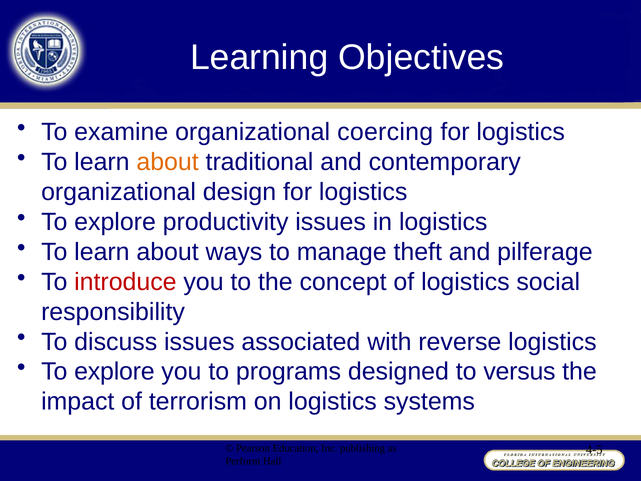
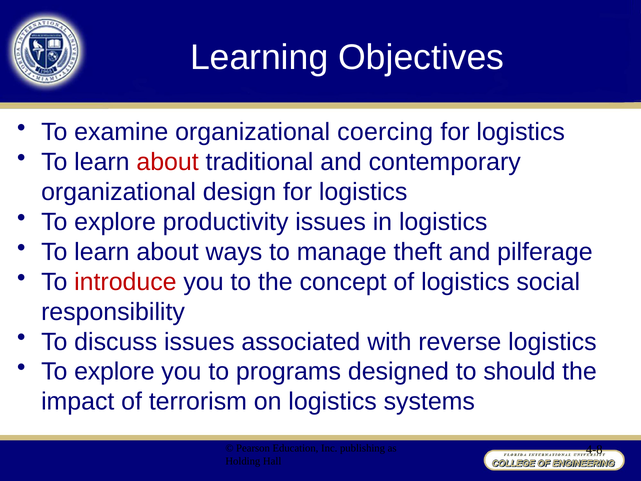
about at (168, 162) colour: orange -> red
versus: versus -> should
4-5: 4-5 -> 4-8
Perform: Perform -> Holding
